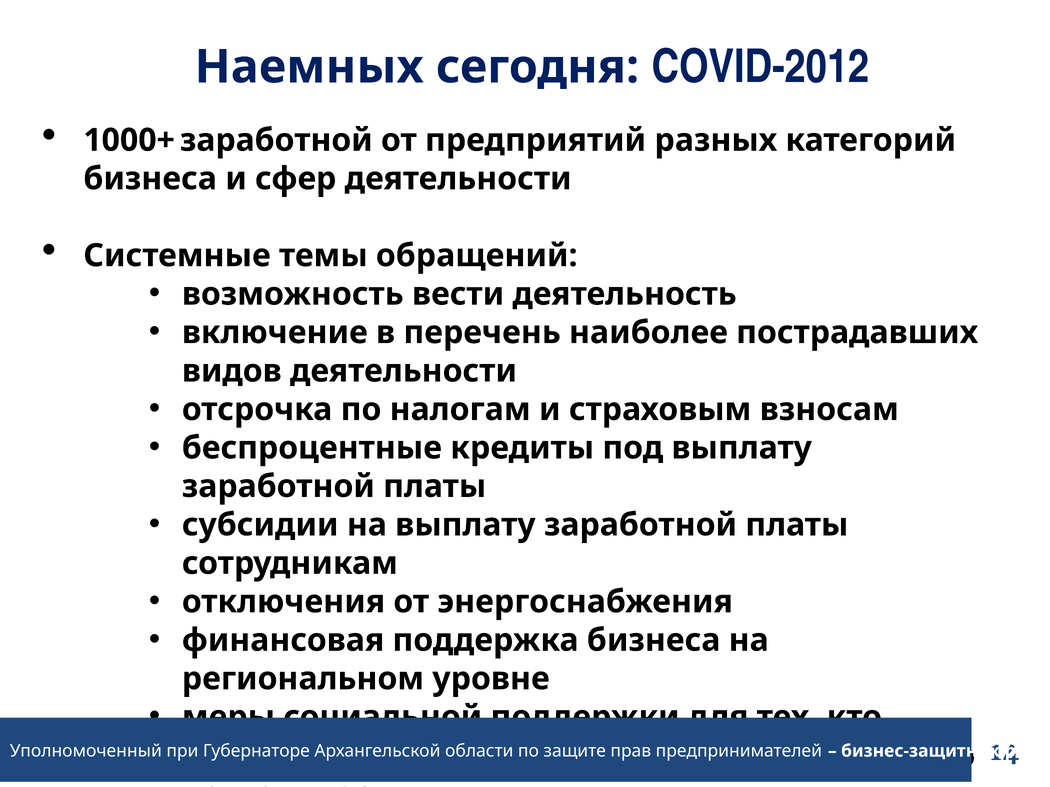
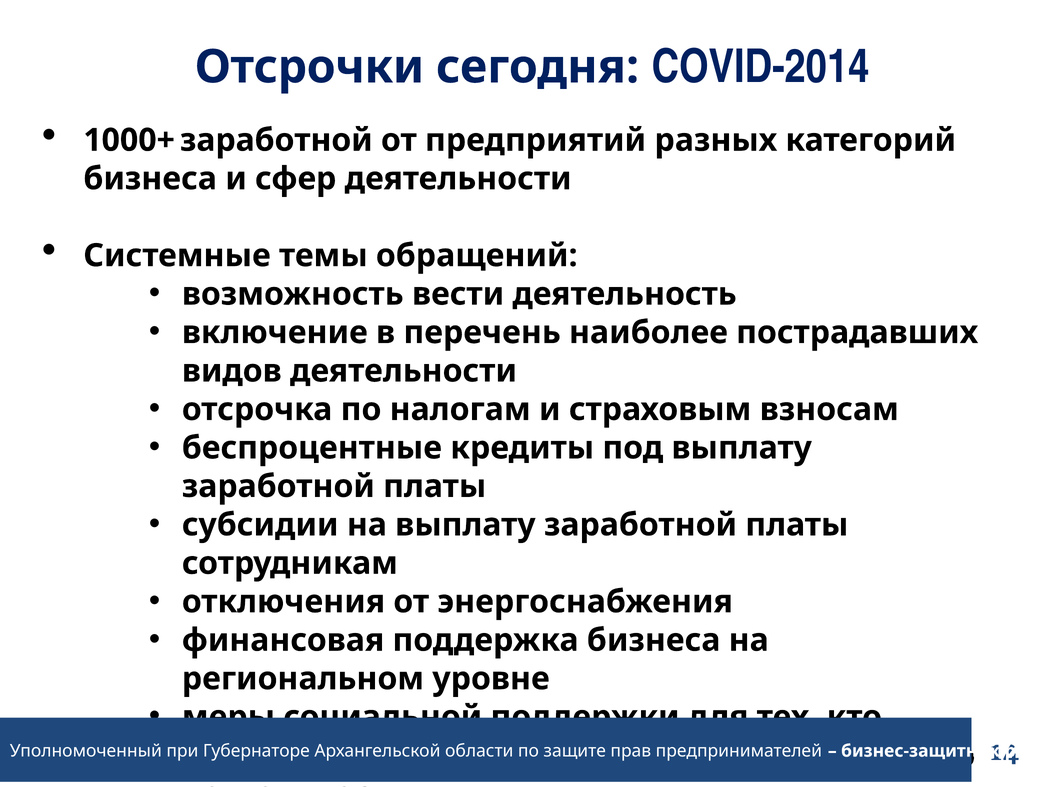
Наемных: Наемных -> Отсрочки
COVID-2012: COVID-2012 -> COVID-2014
